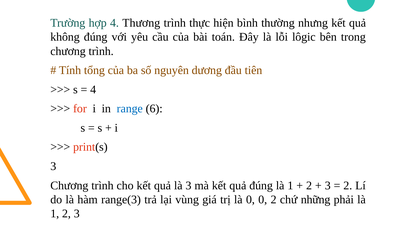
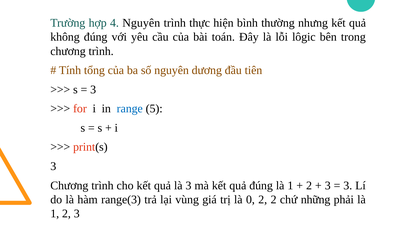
4 Thương: Thương -> Nguyên
4 at (93, 89): 4 -> 3
6: 6 -> 5
2 at (348, 185): 2 -> 3
0 0: 0 -> 2
